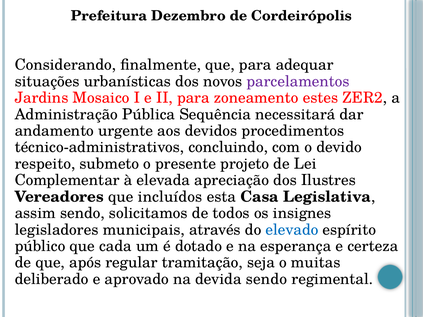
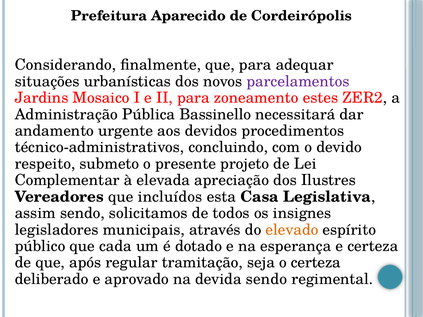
Dezembro: Dezembro -> Aparecido
Sequência: Sequência -> Bassinello
elevado colour: blue -> orange
o muitas: muitas -> certeza
